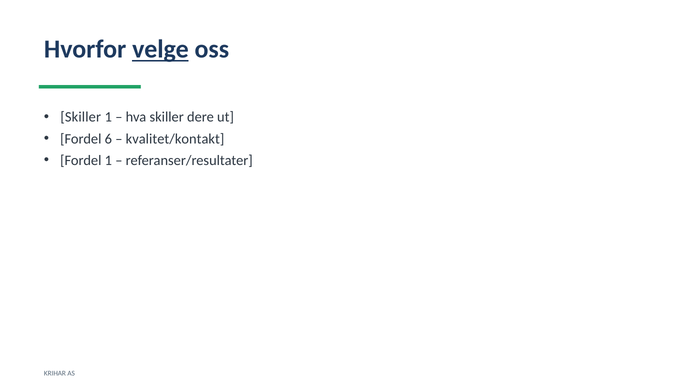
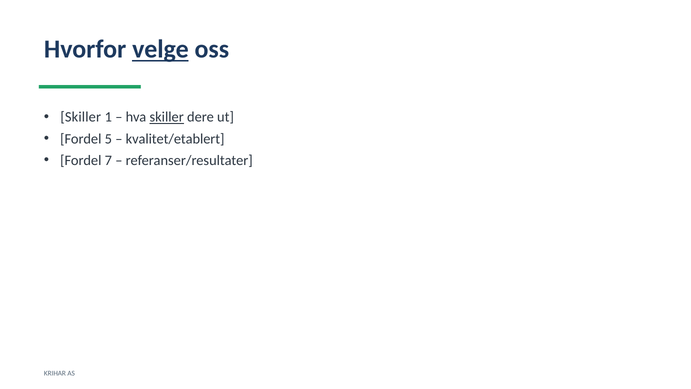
skiller at (167, 117) underline: none -> present
6: 6 -> 5
kvalitet/kontakt: kvalitet/kontakt -> kvalitet/etablert
Fordel 1: 1 -> 7
